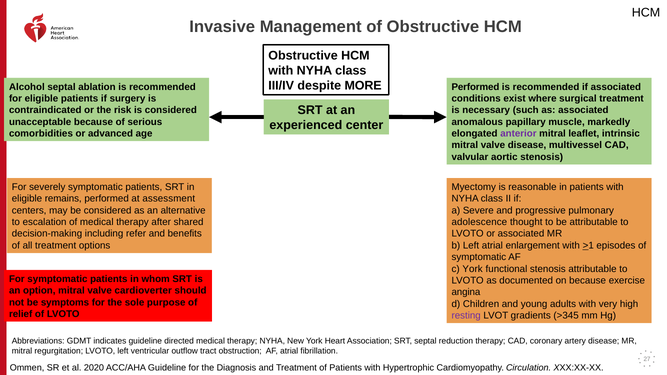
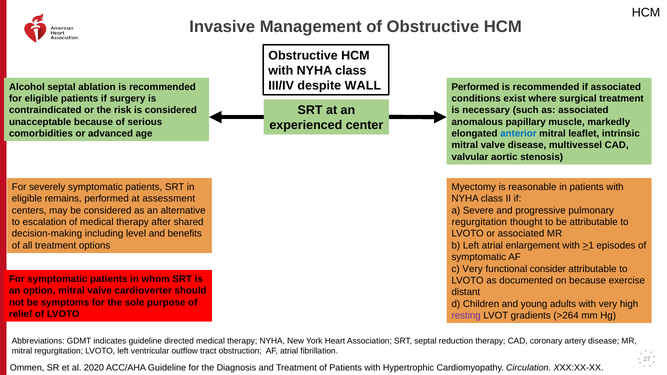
MORE: MORE -> WALL
anterior colour: purple -> blue
adolescence at (479, 222): adolescence -> regurgitation
refer: refer -> level
c York: York -> Very
functional stenosis: stenosis -> consider
angina: angina -> distant
>345: >345 -> >264
